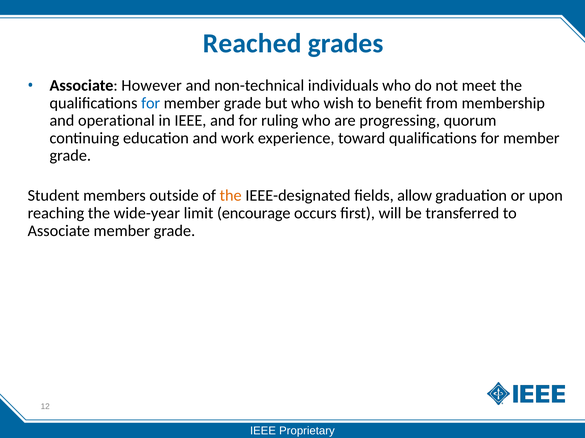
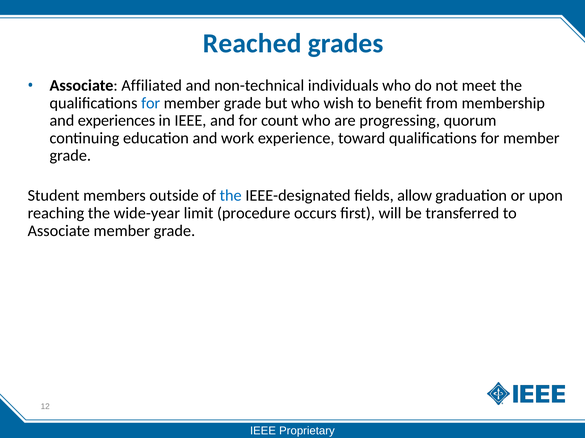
However: However -> Affiliated
operational: operational -> experiences
ruling: ruling -> count
the at (231, 196) colour: orange -> blue
encourage: encourage -> procedure
